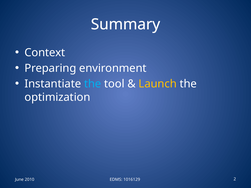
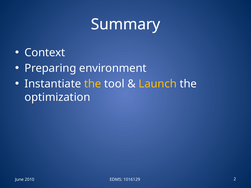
the at (93, 84) colour: light blue -> yellow
